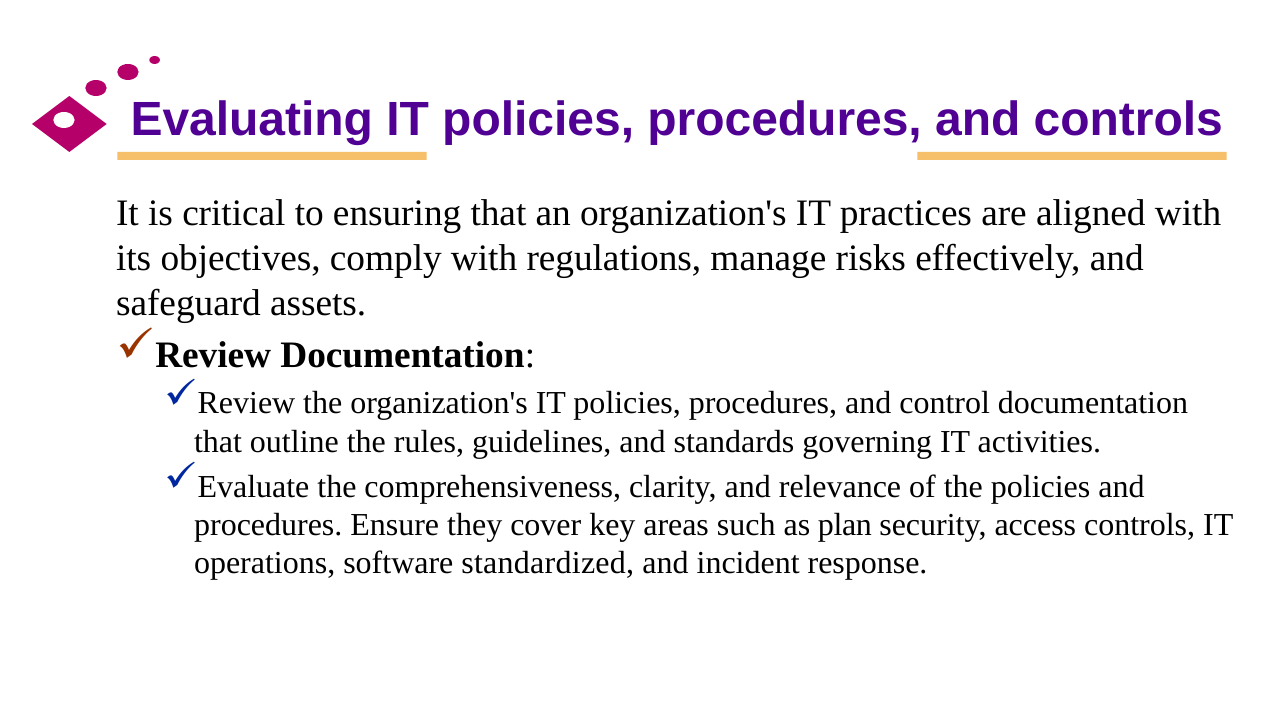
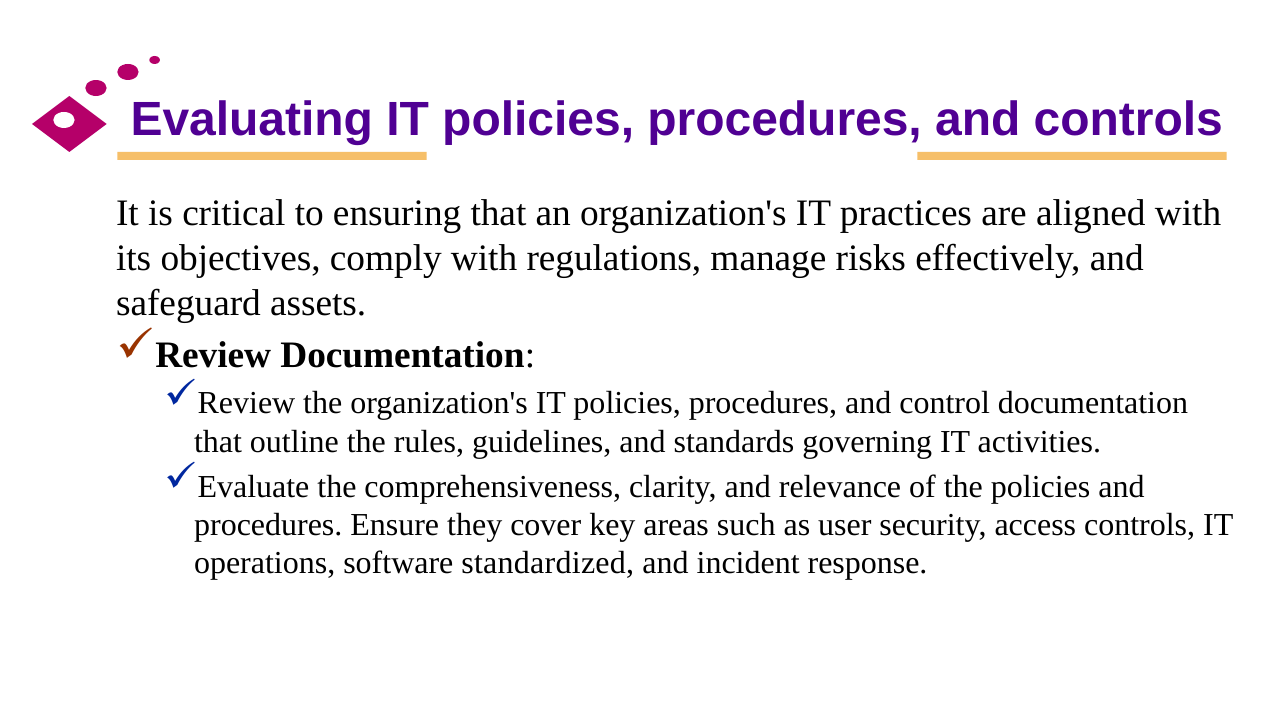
plan: plan -> user
